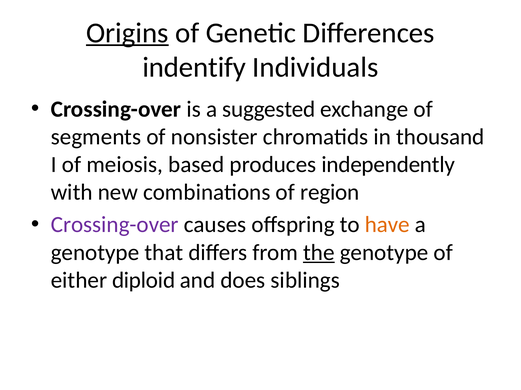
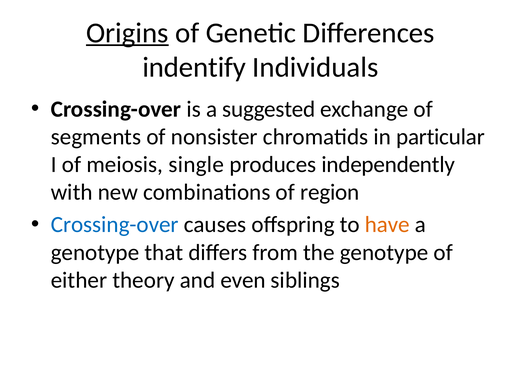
thousand: thousand -> particular
based: based -> single
Crossing-over at (115, 225) colour: purple -> blue
the underline: present -> none
diploid: diploid -> theory
does: does -> even
